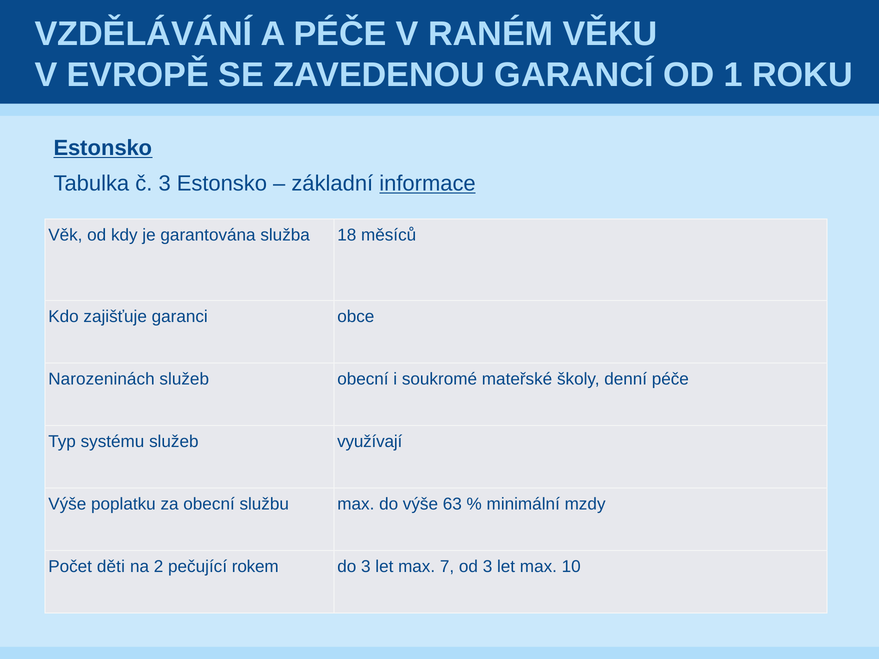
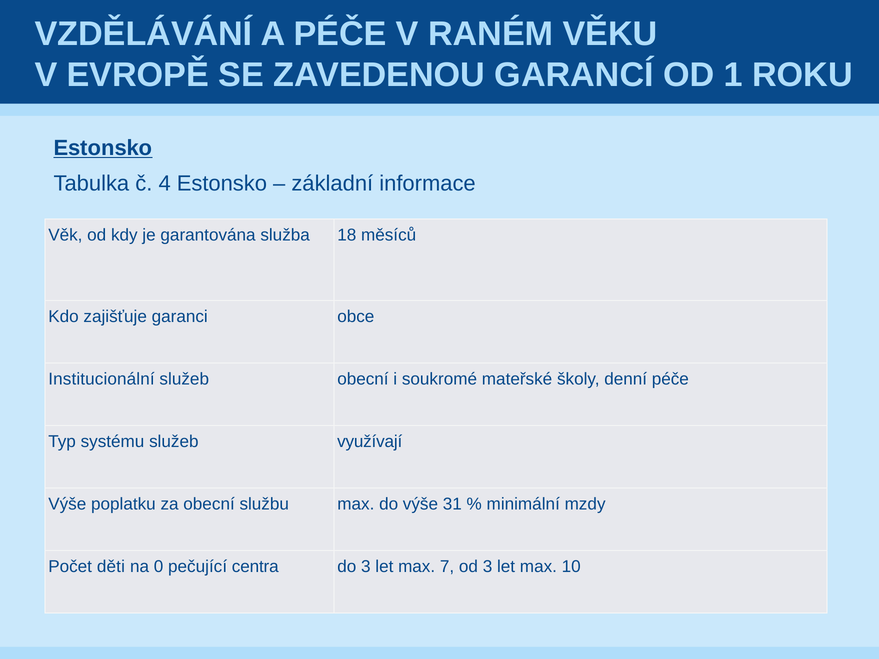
č 3: 3 -> 4
informace underline: present -> none
Narozeninách: Narozeninách -> Institucionální
63: 63 -> 31
2: 2 -> 0
rokem: rokem -> centra
